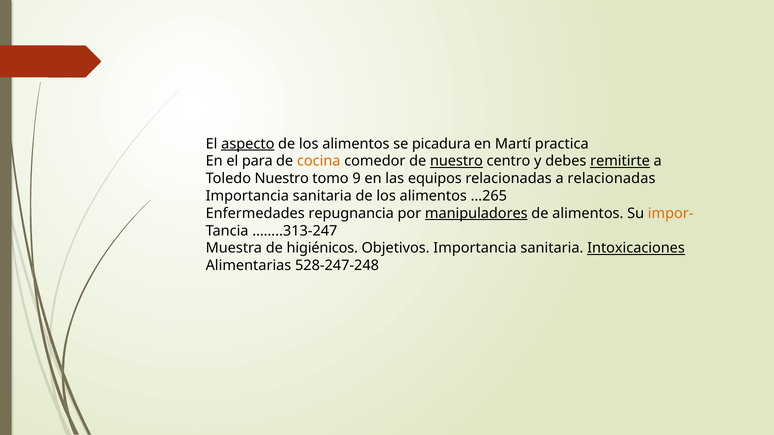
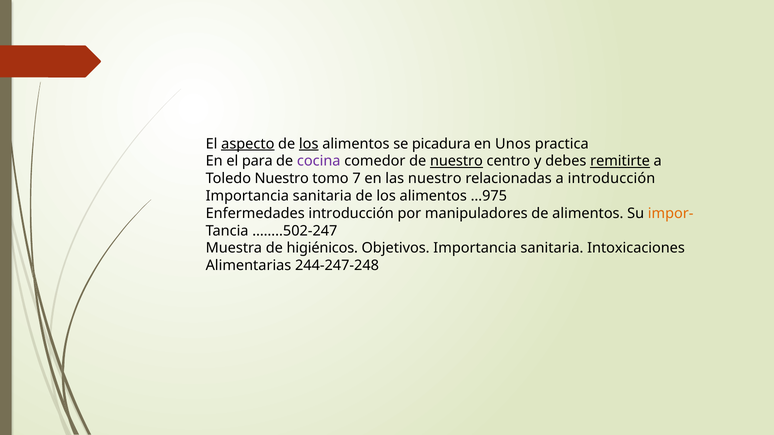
los at (309, 144) underline: none -> present
Martí: Martí -> Unos
cocina colour: orange -> purple
9: 9 -> 7
las equipos: equipos -> nuestro
a relacionadas: relacionadas -> introducción
…265: …265 -> …975
Enfermedades repugnancia: repugnancia -> introducción
manipuladores underline: present -> none
……..313-247: ……..313-247 -> ……..502-247
Intoxicaciones underline: present -> none
528-247-248: 528-247-248 -> 244-247-248
